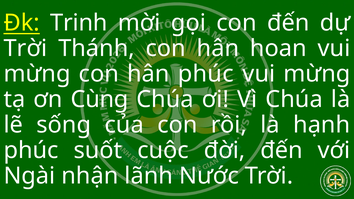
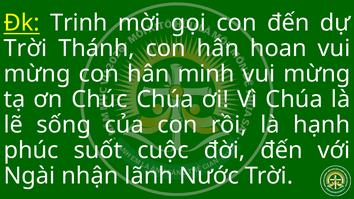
hân phúc: phúc -> minh
Cùng: Cùng -> Chúc
